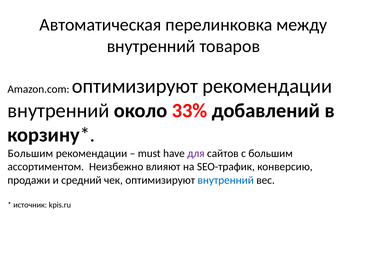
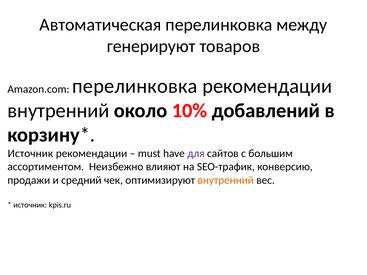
внутренний at (151, 46): внутренний -> генерируют
Amazon.com оптимизируют: оптимизируют -> перелинковка
33%: 33% -> 10%
Большим at (30, 153): Большим -> Источник
внутренний at (226, 180) colour: blue -> orange
